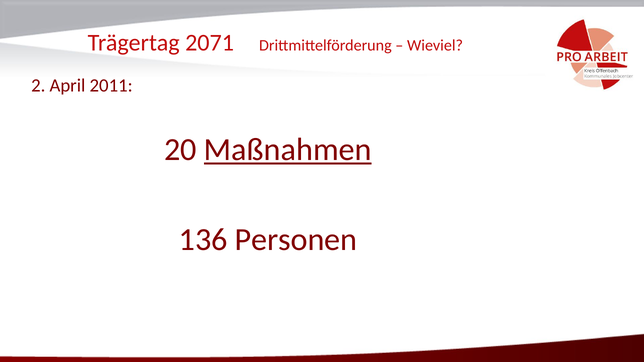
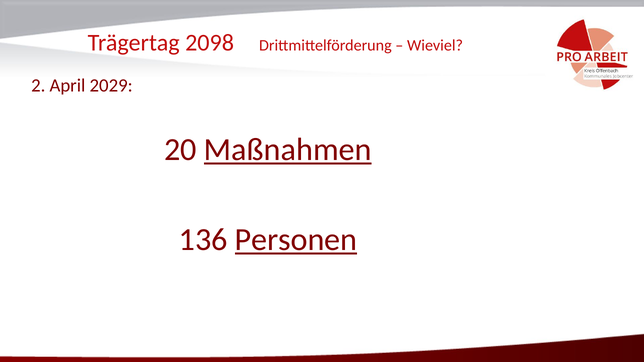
2071: 2071 -> 2098
2011: 2011 -> 2029
Personen underline: none -> present
